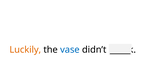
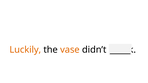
vase colour: blue -> orange
